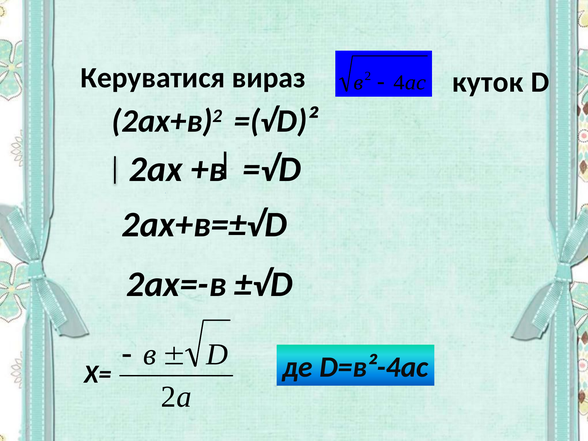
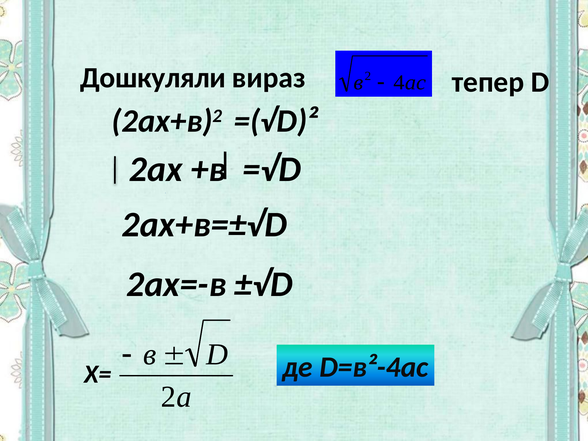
Керуватися: Керуватися -> Дошкуляли
куток: куток -> тепер
